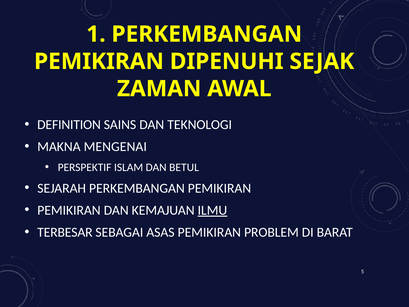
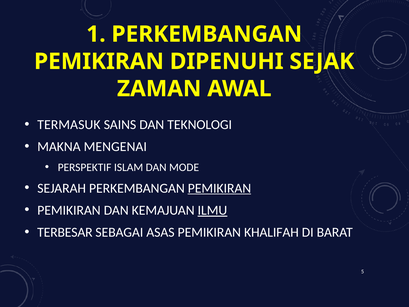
DEFINITION: DEFINITION -> TERMASUK
BETUL: BETUL -> MODE
PEMIKIRAN at (219, 188) underline: none -> present
PROBLEM: PROBLEM -> KHALIFAH
